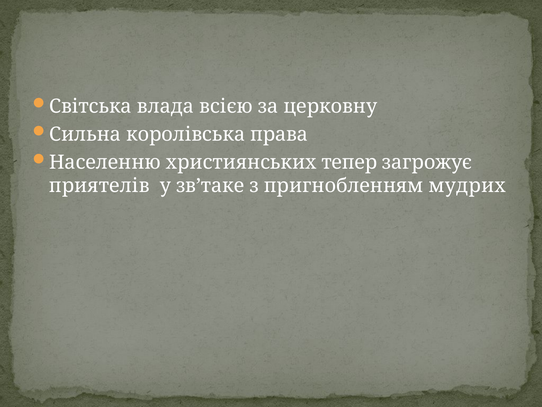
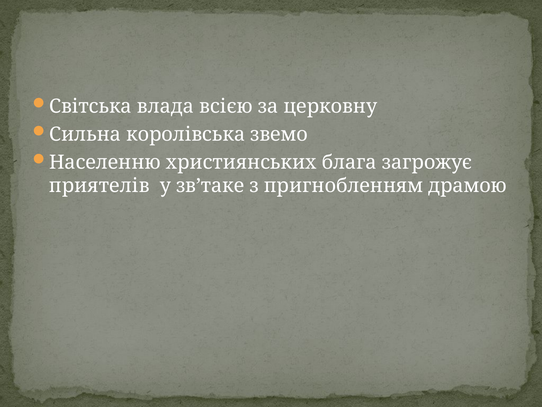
права: права -> звемо
тепер: тепер -> блага
мудрих: мудрих -> драмою
